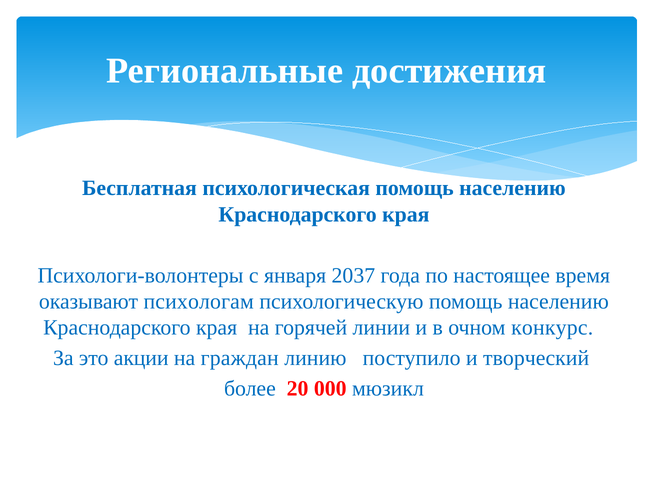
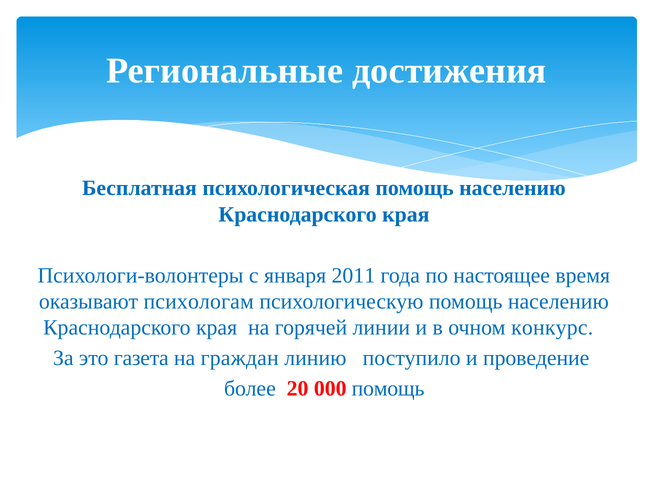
2037: 2037 -> 2011
акции: акции -> газета
творческий: творческий -> проведение
000 мюзикл: мюзикл -> помощь
